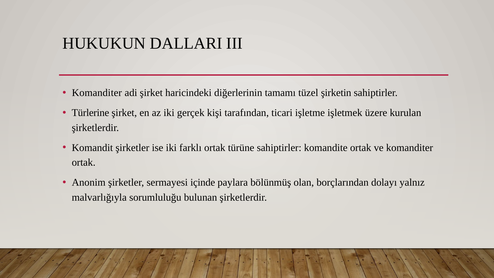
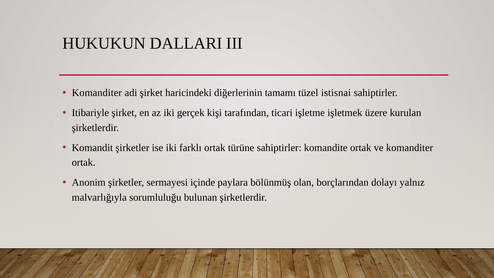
şirketin: şirketin -> istisnai
Türlerine: Türlerine -> Itibariyle
